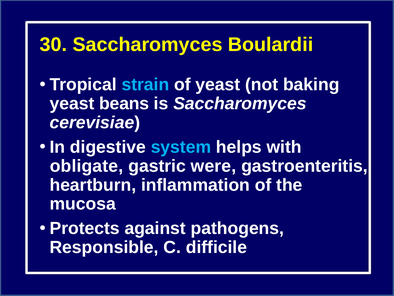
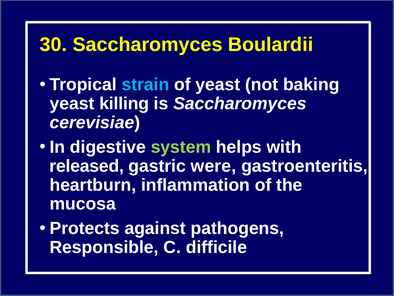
beans: beans -> killing
system colour: light blue -> light green
obligate: obligate -> released
